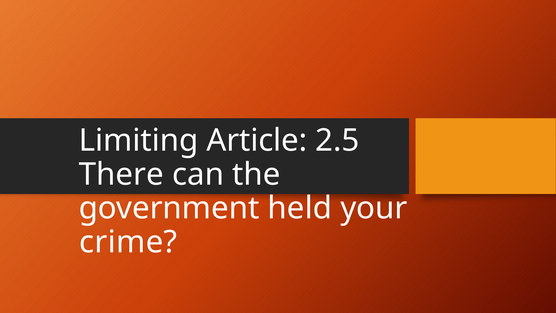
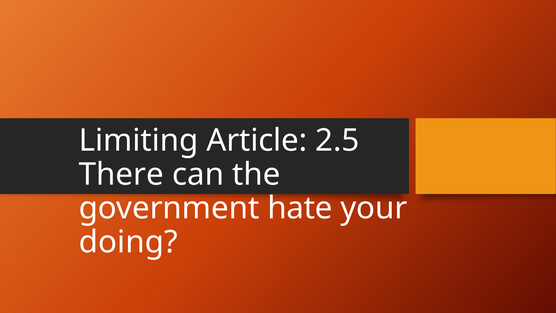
held: held -> hate
crime: crime -> doing
